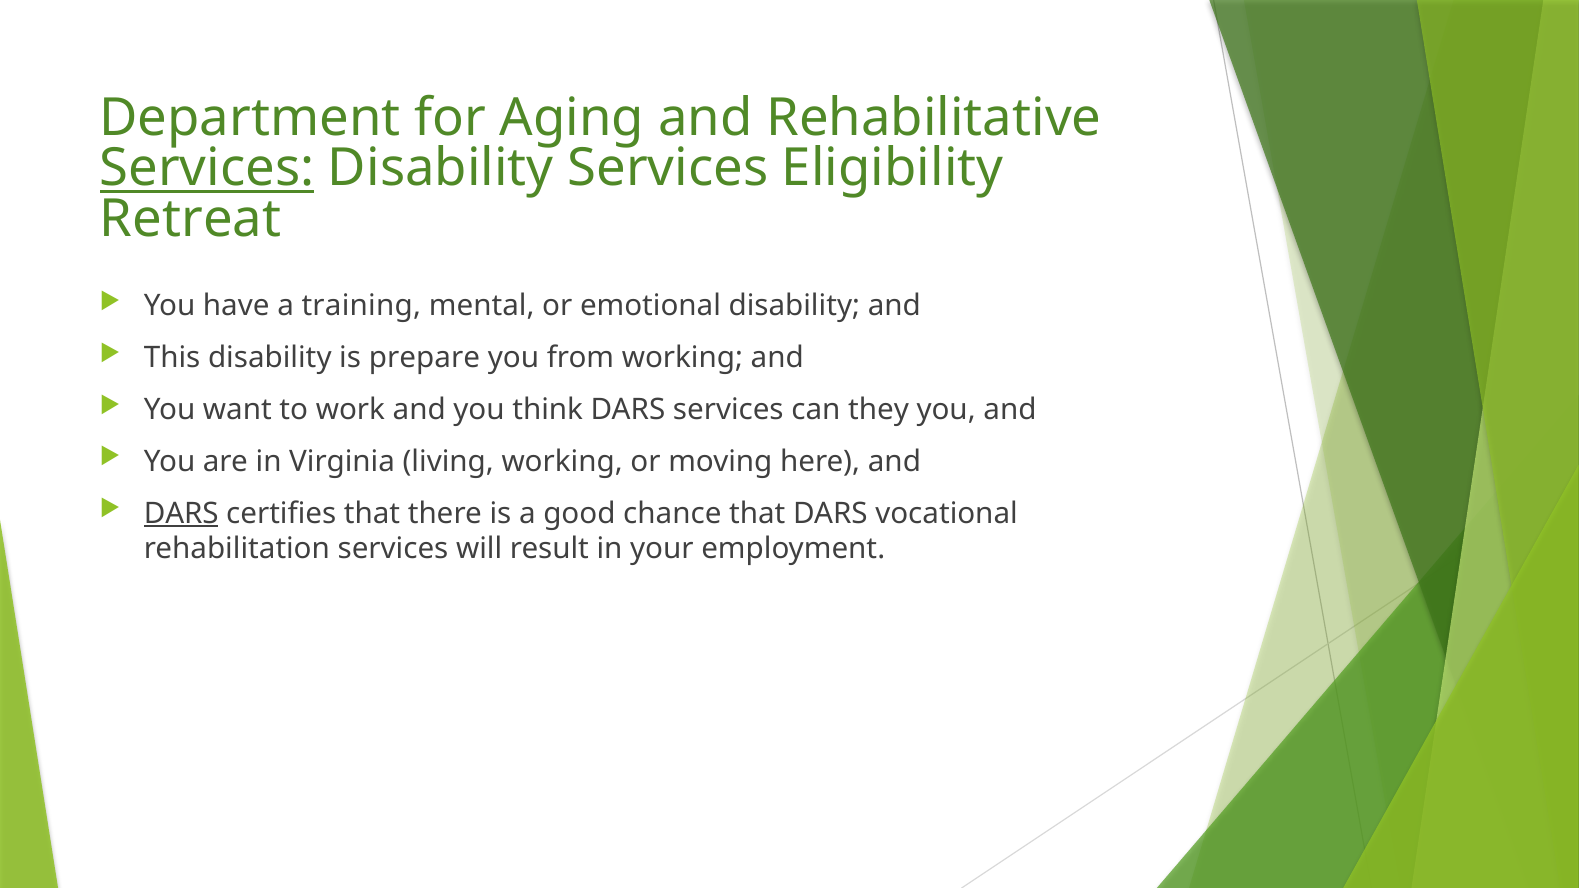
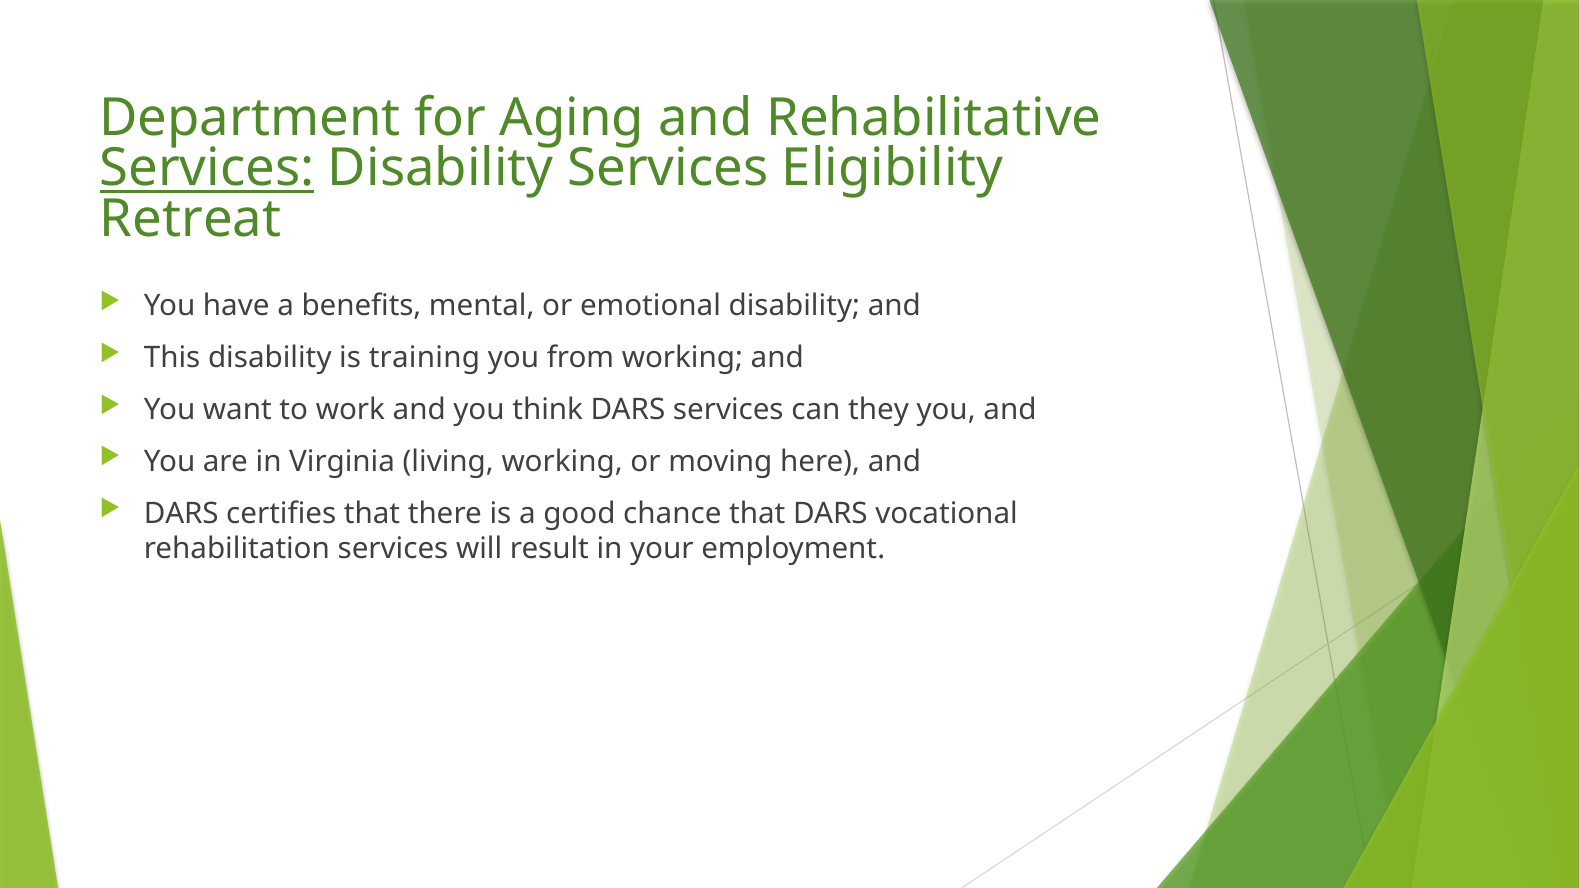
training: training -> benefits
prepare: prepare -> training
DARS at (181, 514) underline: present -> none
